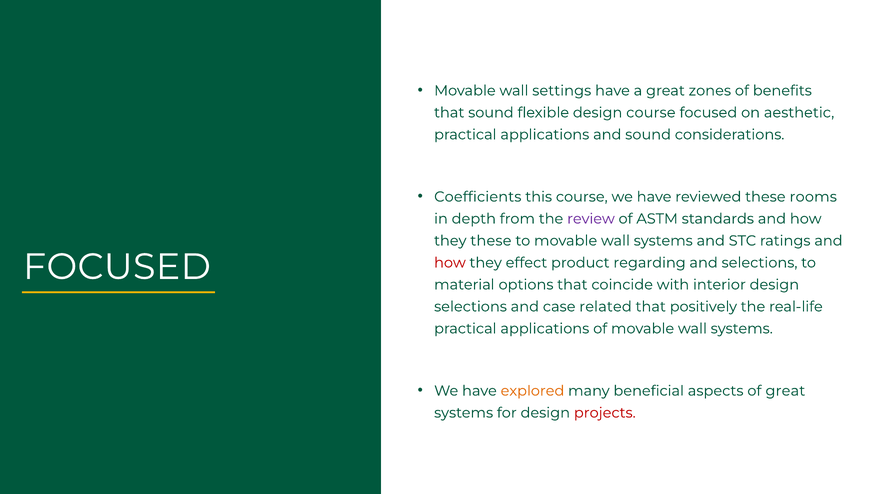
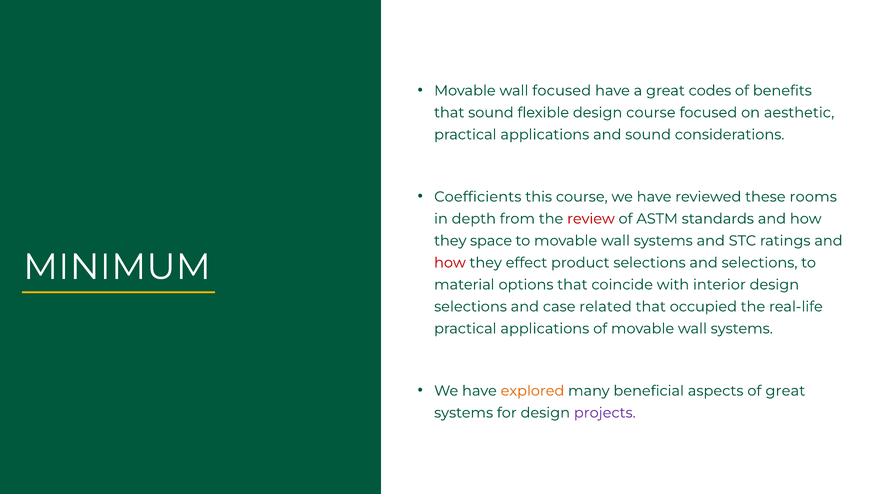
wall settings: settings -> focused
zones: zones -> codes
review colour: purple -> red
they these: these -> space
FOCUSED at (117, 266): FOCUSED -> MINIMUM
product regarding: regarding -> selections
positively: positively -> occupied
projects colour: red -> purple
